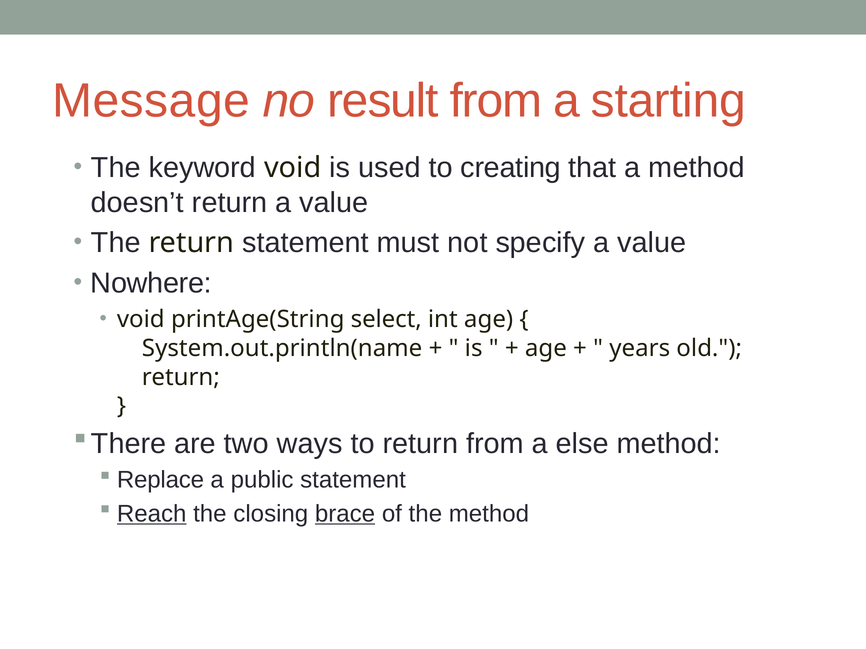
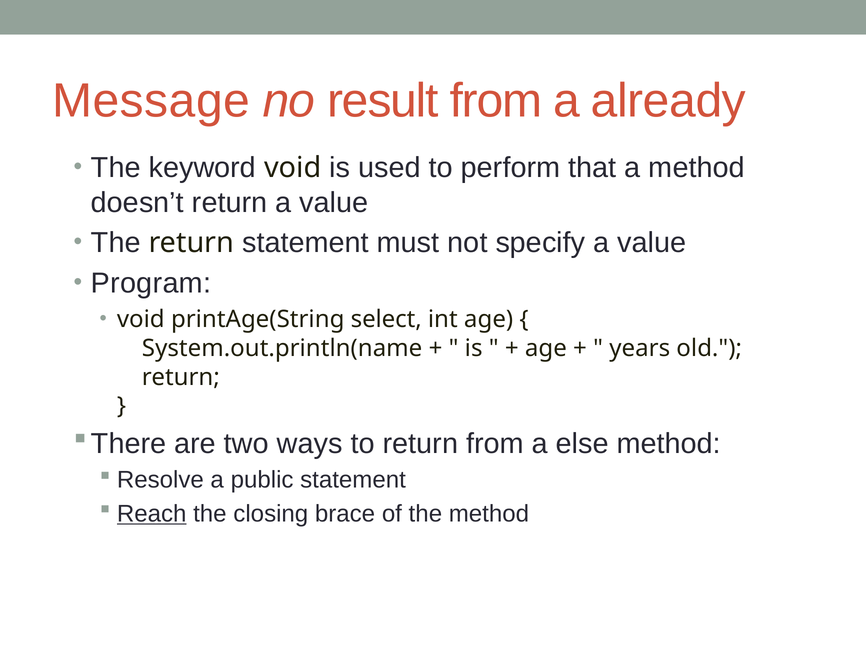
starting: starting -> already
creating: creating -> perform
Nowhere: Nowhere -> Program
Replace: Replace -> Resolve
brace underline: present -> none
